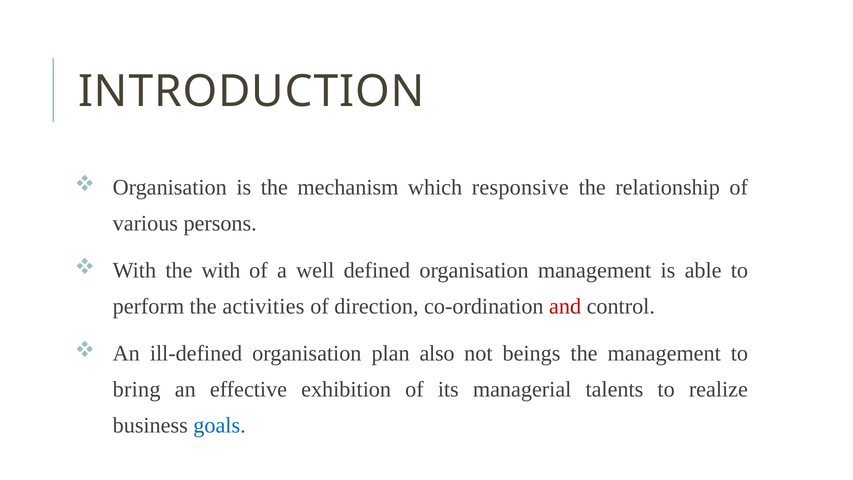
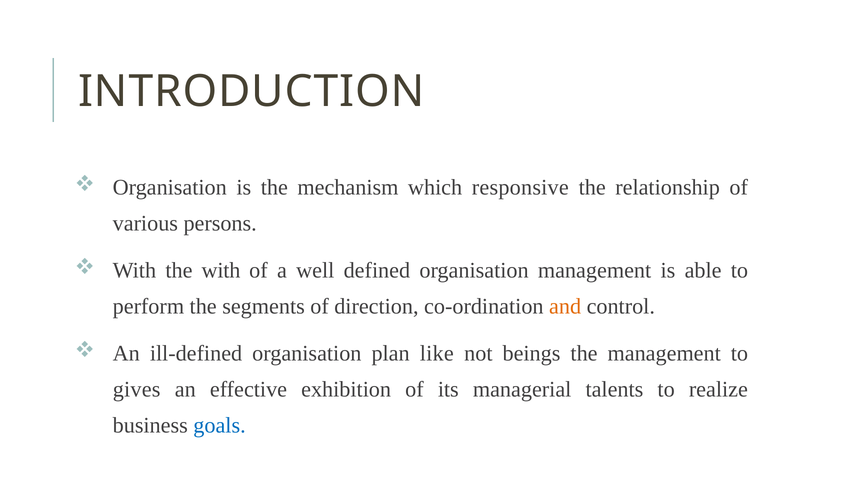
activities: activities -> segments
and colour: red -> orange
also: also -> like
bring: bring -> gives
